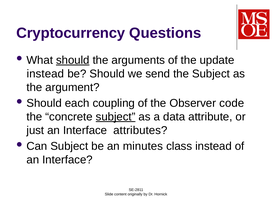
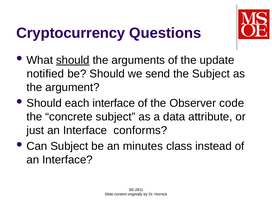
instead at (45, 74): instead -> notified
each coupling: coupling -> interface
subject at (116, 117) underline: present -> none
attributes: attributes -> conforms
